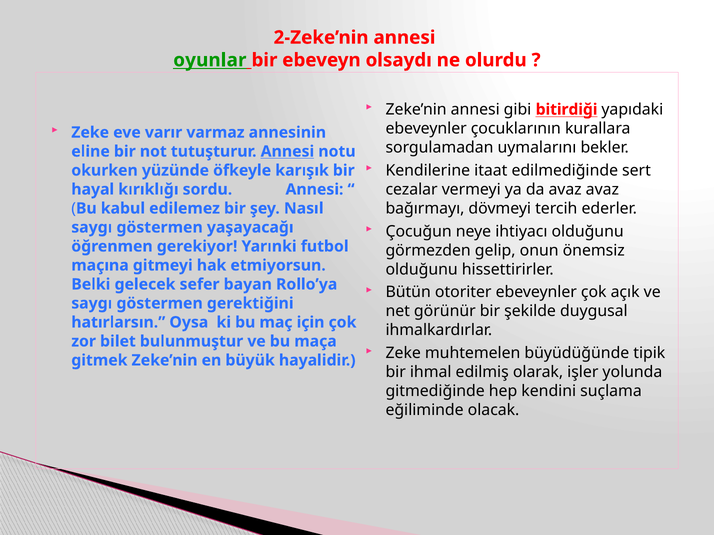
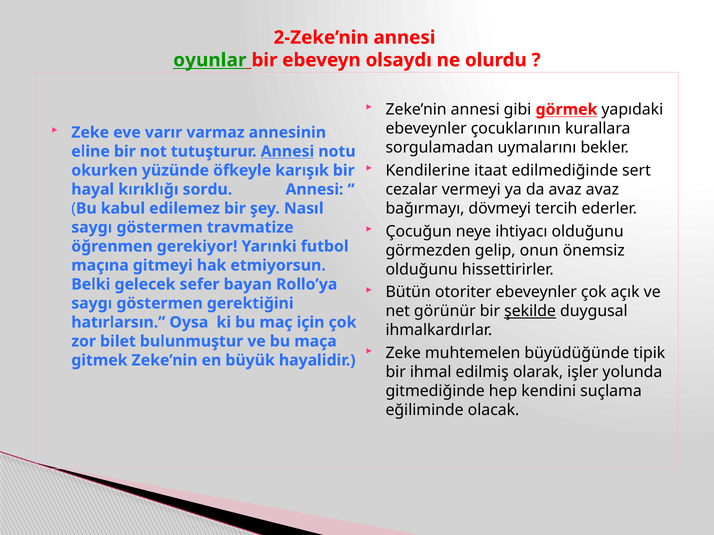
bitirdiği: bitirdiği -> görmek
yaşayacağı: yaşayacağı -> travmatize
şekilde underline: none -> present
